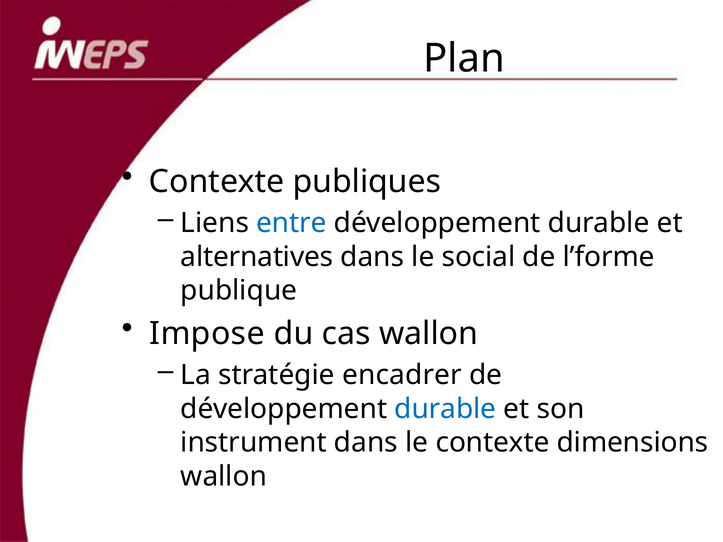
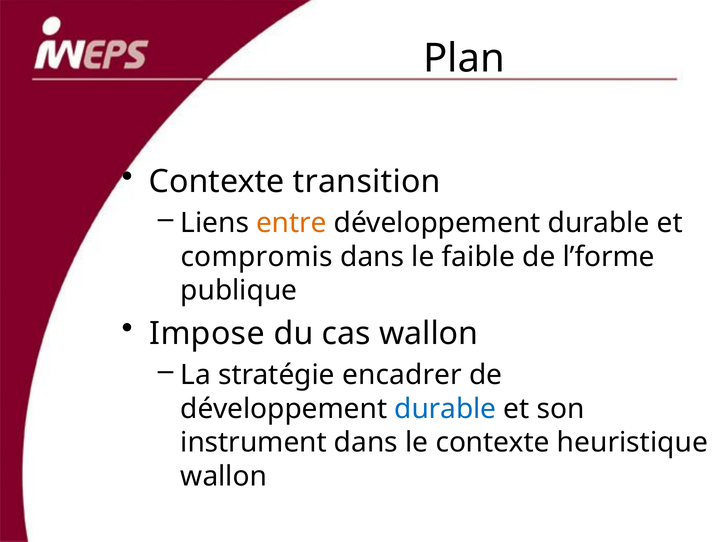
publiques: publiques -> transition
entre colour: blue -> orange
alternatives: alternatives -> compromis
social: social -> faible
dimensions: dimensions -> heuristique
